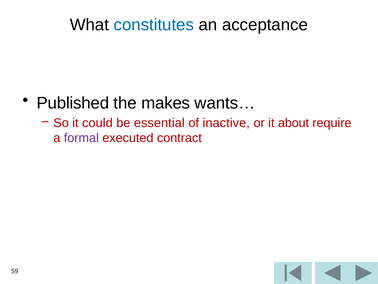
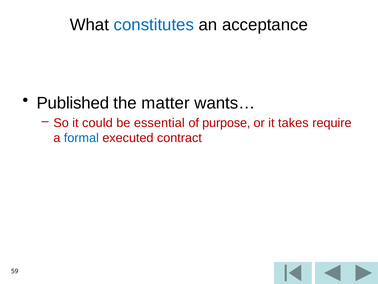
makes: makes -> matter
inactive: inactive -> purpose
about: about -> takes
formal colour: purple -> blue
